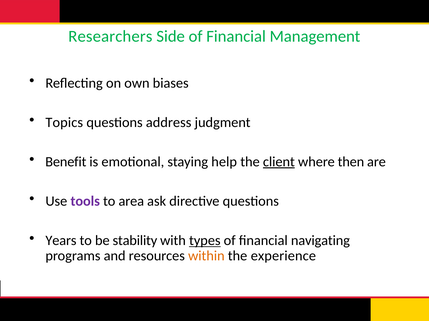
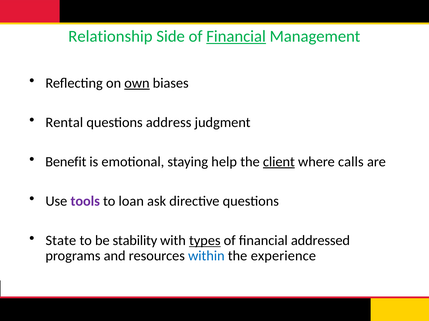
Researchers: Researchers -> Relationship
Financial at (236, 37) underline: none -> present
own underline: none -> present
Topics: Topics -> Rental
then: then -> calls
area: area -> loan
Years: Years -> State
navigating: navigating -> addressed
within colour: orange -> blue
